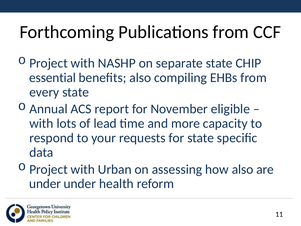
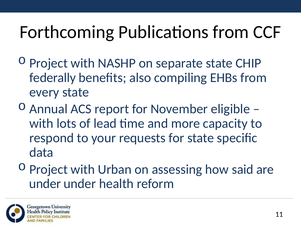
essential: essential -> federally
how also: also -> said
